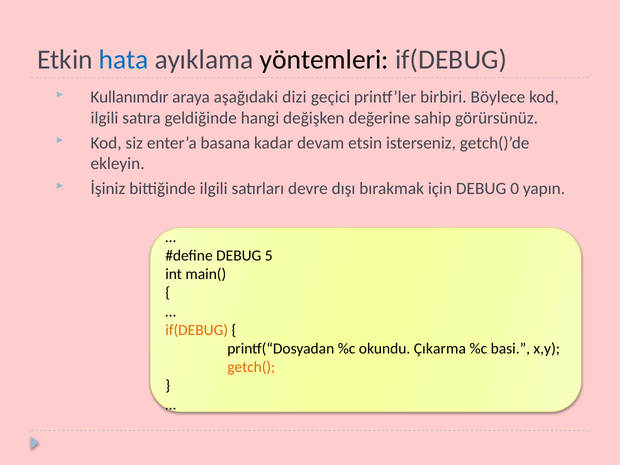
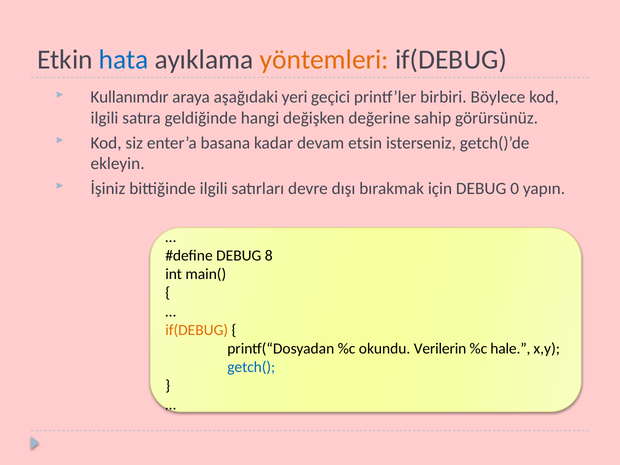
yöntemleri colour: black -> orange
dizi: dizi -> yeri
5: 5 -> 8
Çıkarma: Çıkarma -> Verilerin
basi: basi -> hale
getch( colour: orange -> blue
